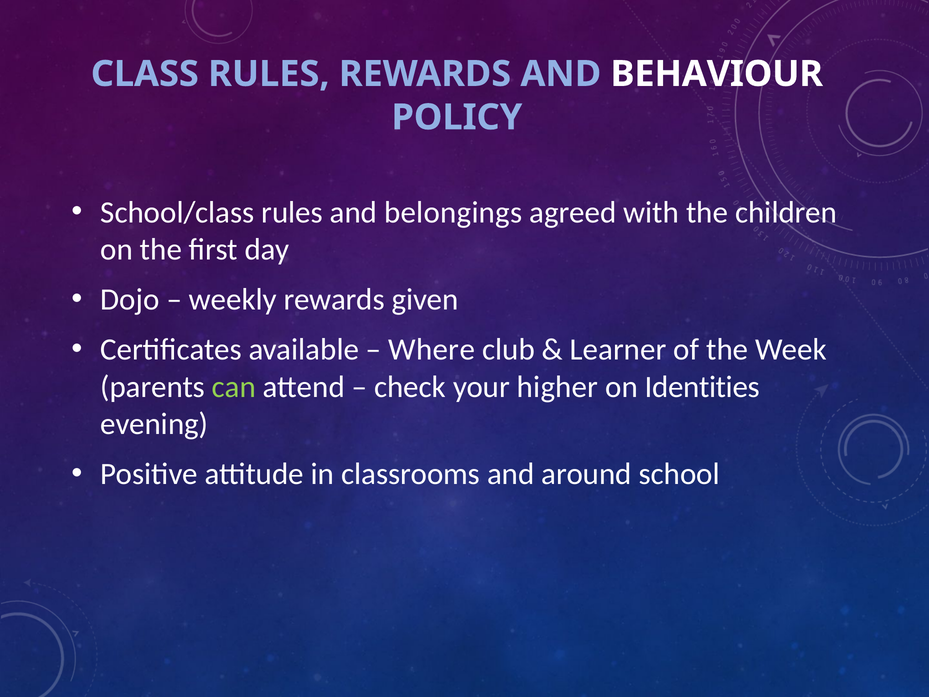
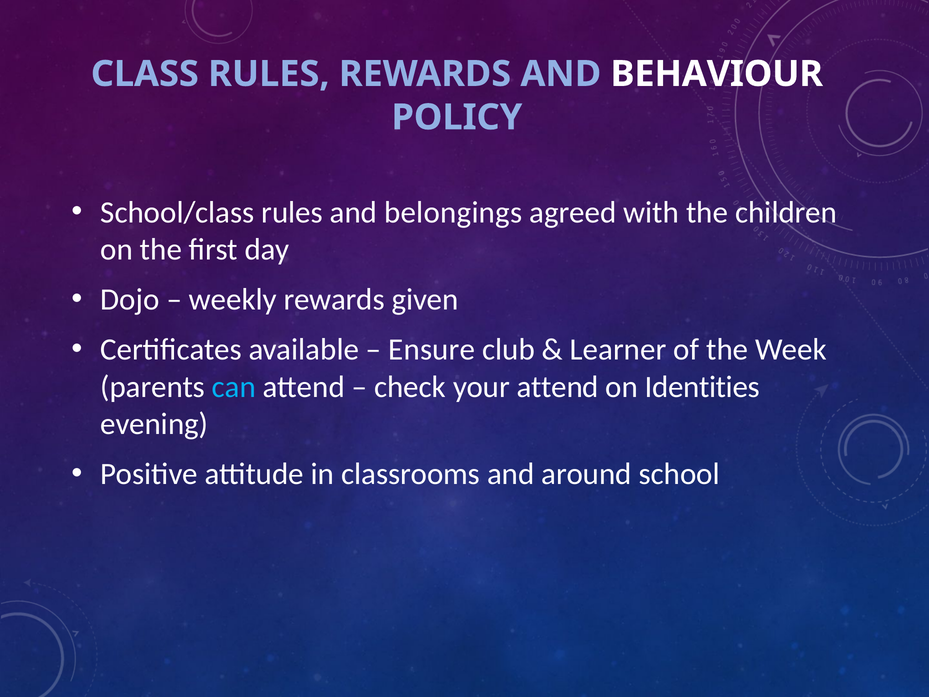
Where: Where -> Ensure
can colour: light green -> light blue
your higher: higher -> attend
